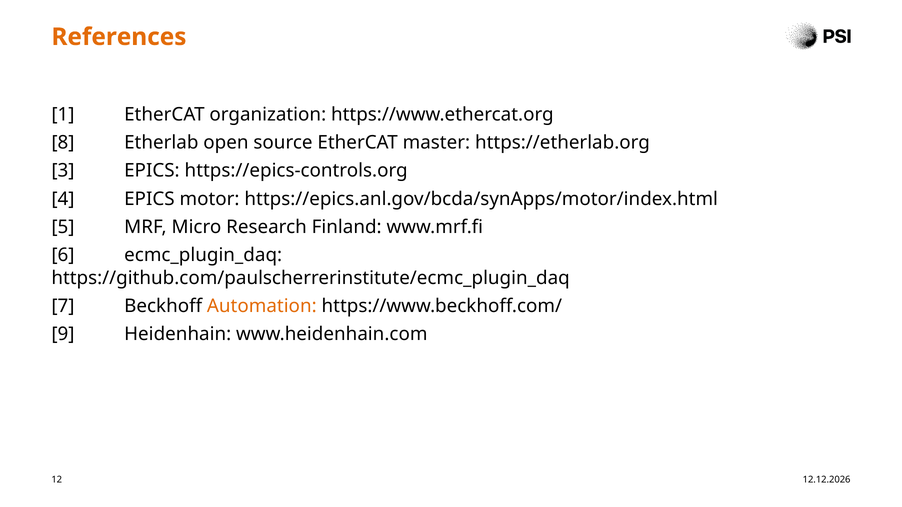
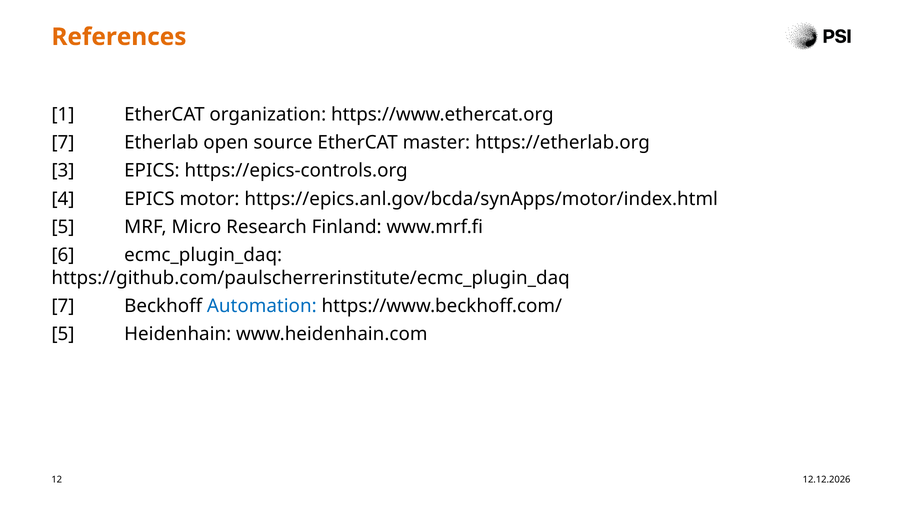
8 at (63, 143): 8 -> 7
Automation colour: orange -> blue
9 at (63, 334): 9 -> 5
